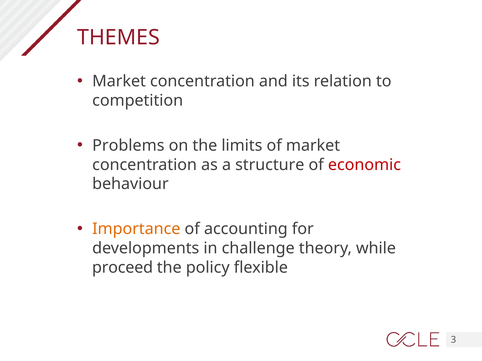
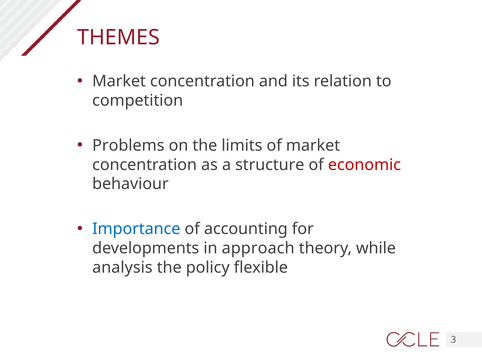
Importance colour: orange -> blue
challenge: challenge -> approach
proceed: proceed -> analysis
